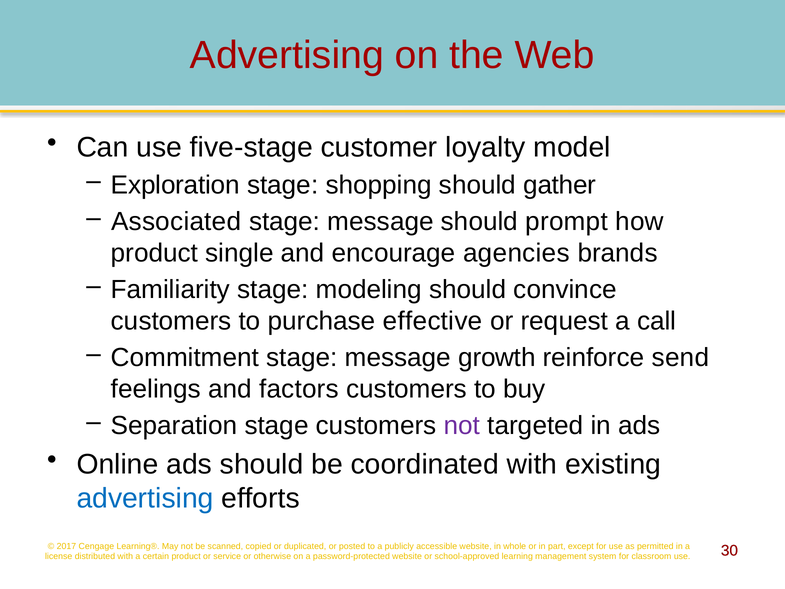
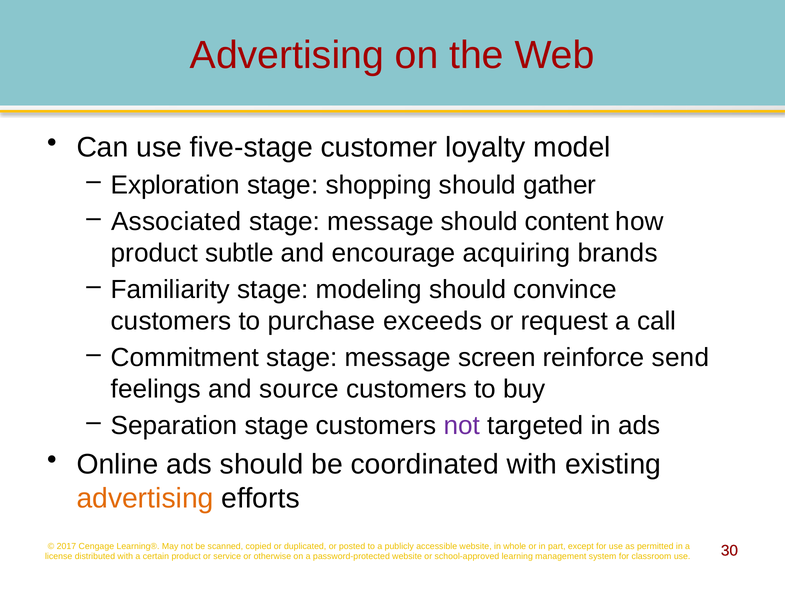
prompt: prompt -> content
single: single -> subtle
agencies: agencies -> acquiring
effective: effective -> exceeds
growth: growth -> screen
factors: factors -> source
advertising at (145, 498) colour: blue -> orange
